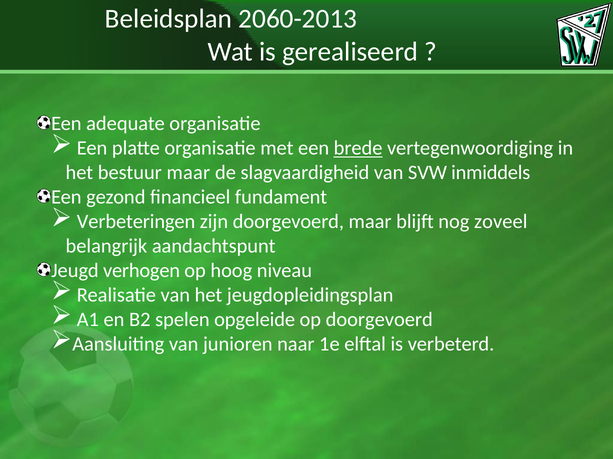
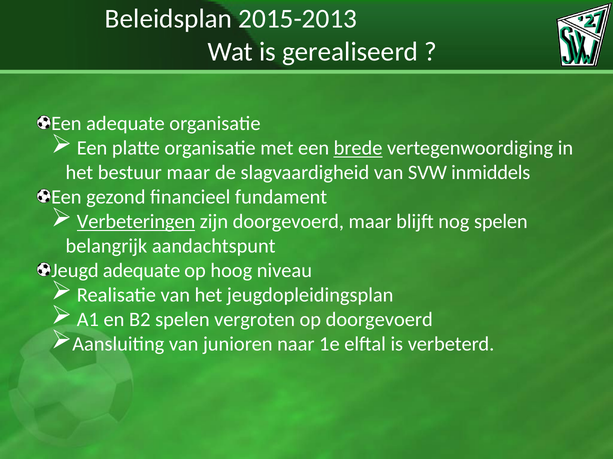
2060-2013: 2060-2013 -> 2015-2013
Verbeteringen underline: none -> present
nog zoveel: zoveel -> spelen
Jeugd verhogen: verhogen -> adequate
opgeleide: opgeleide -> vergroten
